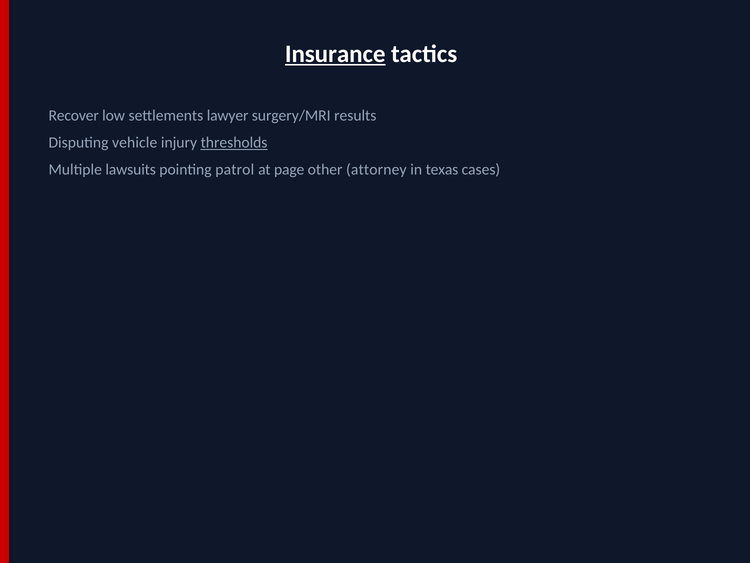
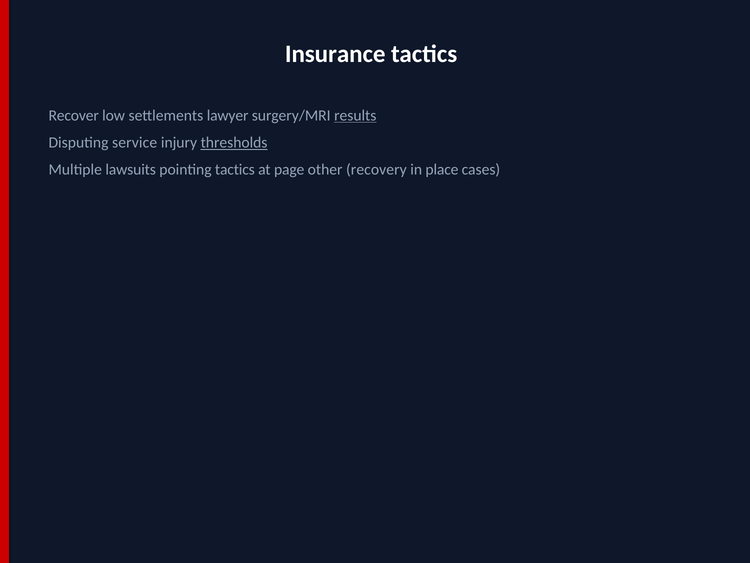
Insurance underline: present -> none
results underline: none -> present
vehicle: vehicle -> service
pointing patrol: patrol -> tactics
attorney: attorney -> recovery
texas: texas -> place
